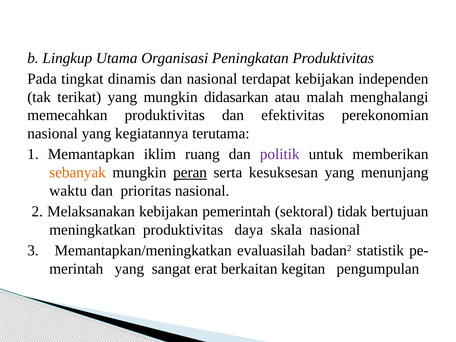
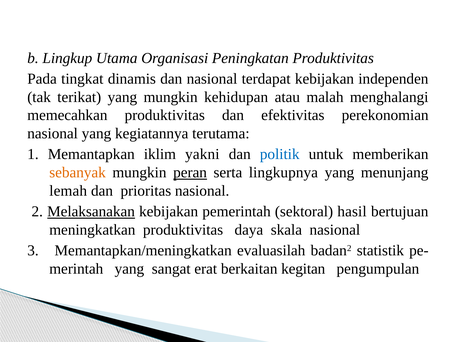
didasarkan: didasarkan -> kehidupan
ruang: ruang -> yakni
politik colour: purple -> blue
kesuksesan: kesuksesan -> lingkupnya
waktu: waktu -> lemah
Melaksanakan underline: none -> present
tidak: tidak -> hasil
